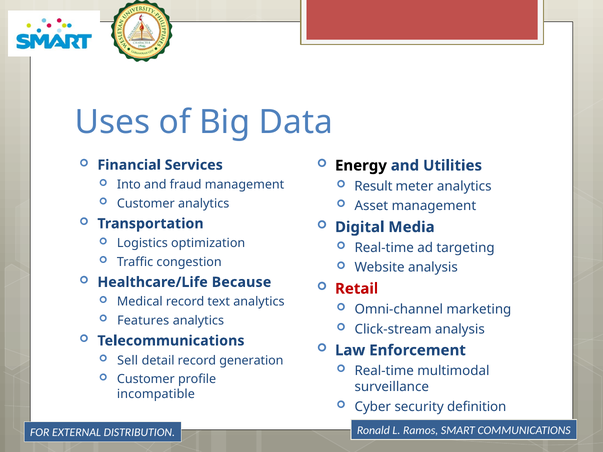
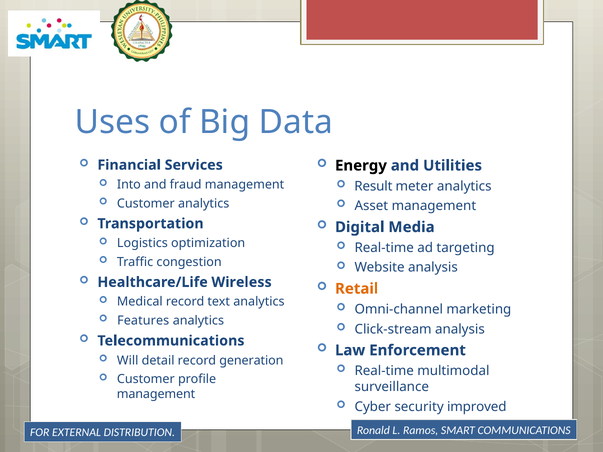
Because: Because -> Wireless
Retail colour: red -> orange
Sell: Sell -> Will
incompatible at (156, 394): incompatible -> management
definition: definition -> improved
